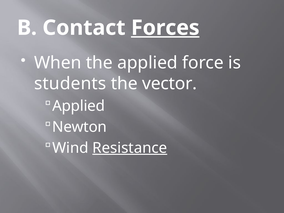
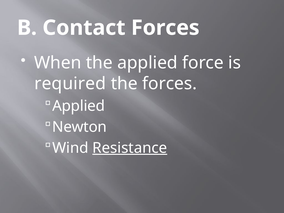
Forces at (165, 28) underline: present -> none
students: students -> required
the vector: vector -> forces
